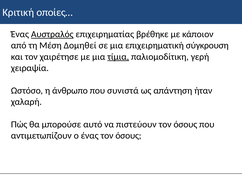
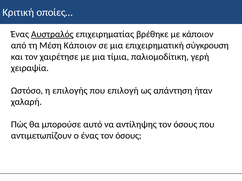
Μέση Δομηθεί: Δομηθεί -> Κάποιον
τίμια underline: present -> none
άνθρωπο: άνθρωπο -> επιλογής
συνιστά: συνιστά -> επιλογή
πιστεύουν: πιστεύουν -> αντίληψης
